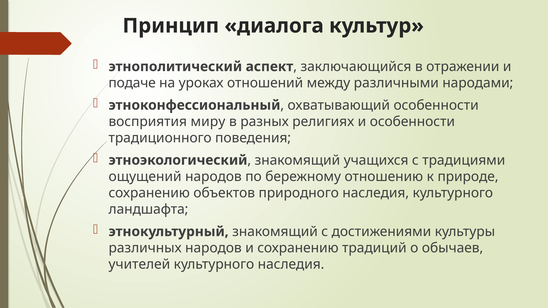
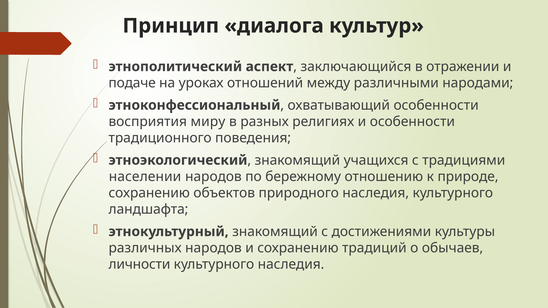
ощущений: ощущений -> населении
учителей: учителей -> личности
